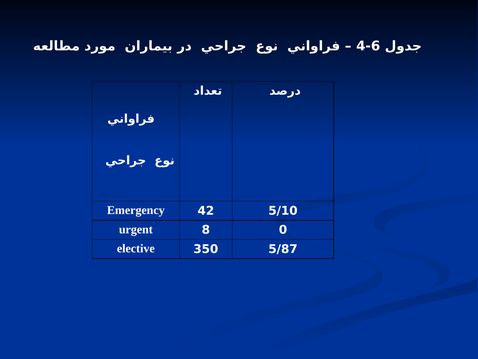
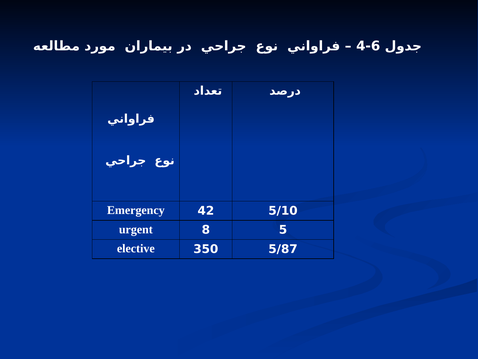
0: 0 -> 5
